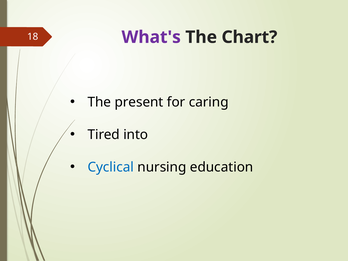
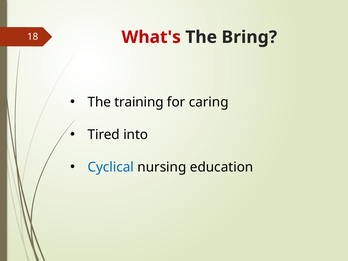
What's colour: purple -> red
Chart: Chart -> Bring
present: present -> training
